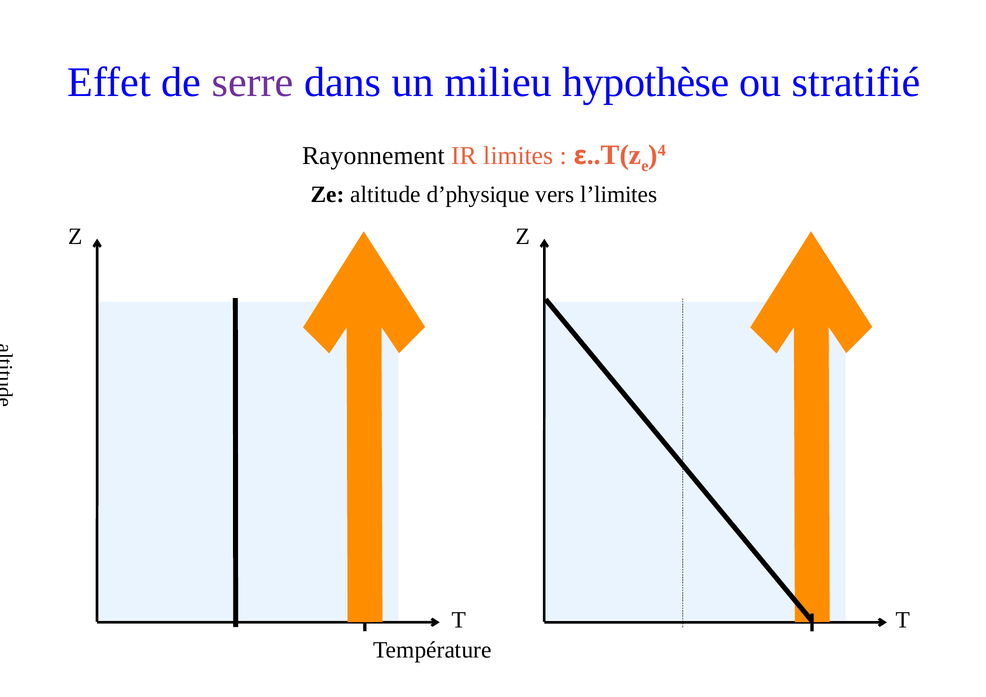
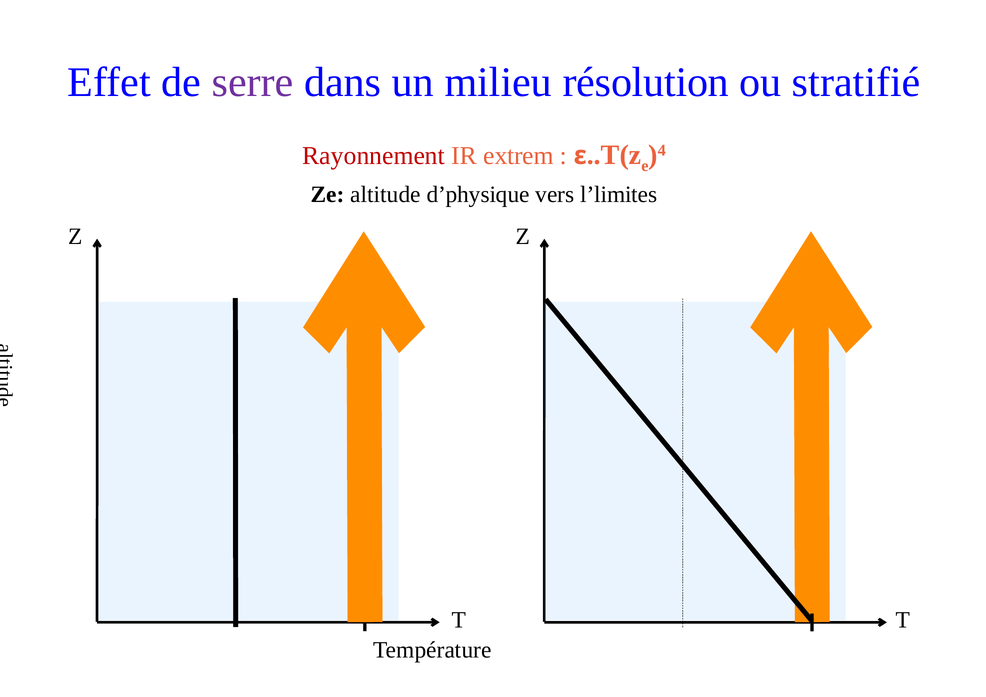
hypothèse: hypothèse -> résolution
Rayonnement colour: black -> red
limites: limites -> extrem
